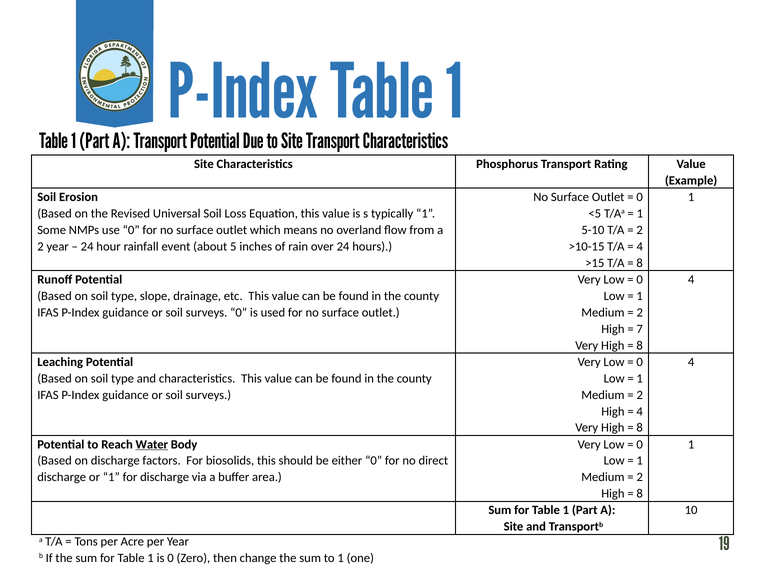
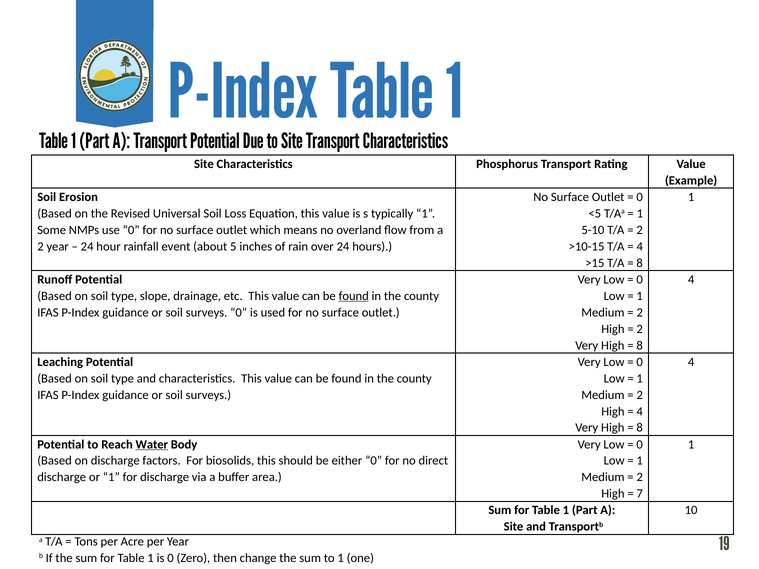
found at (354, 296) underline: none -> present
7 at (640, 329): 7 -> 2
8 at (640, 494): 8 -> 7
